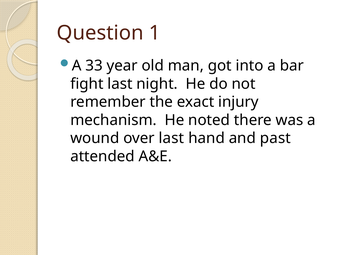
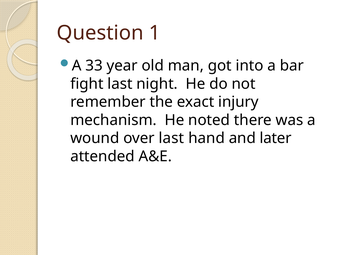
past: past -> later
